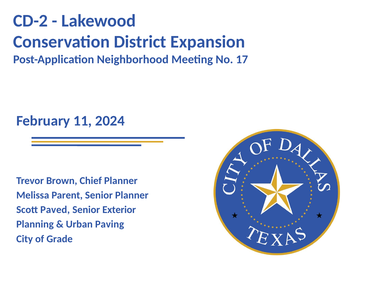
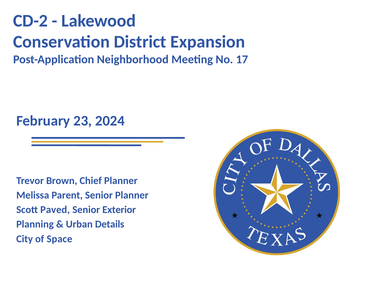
11: 11 -> 23
Paving: Paving -> Details
Grade: Grade -> Space
